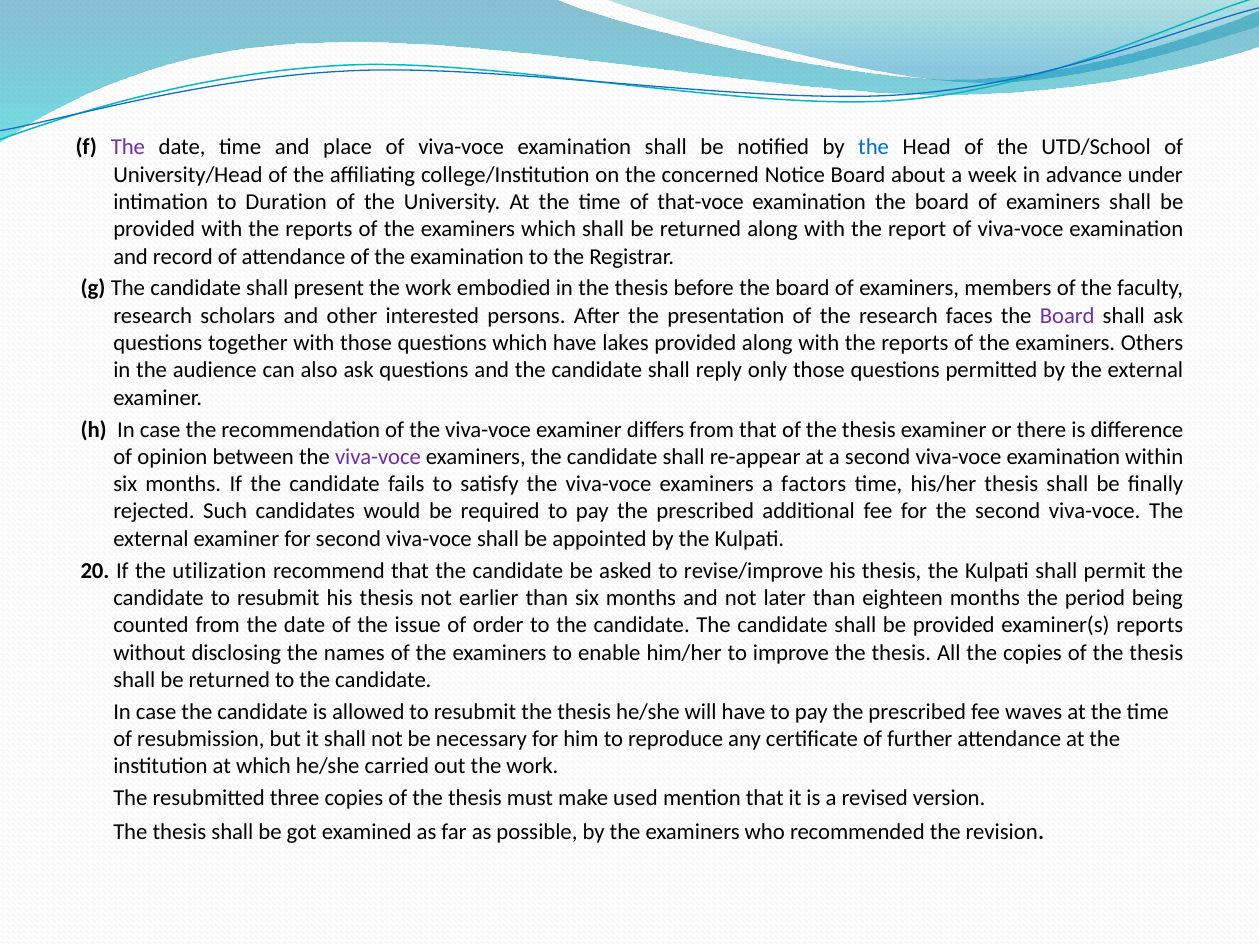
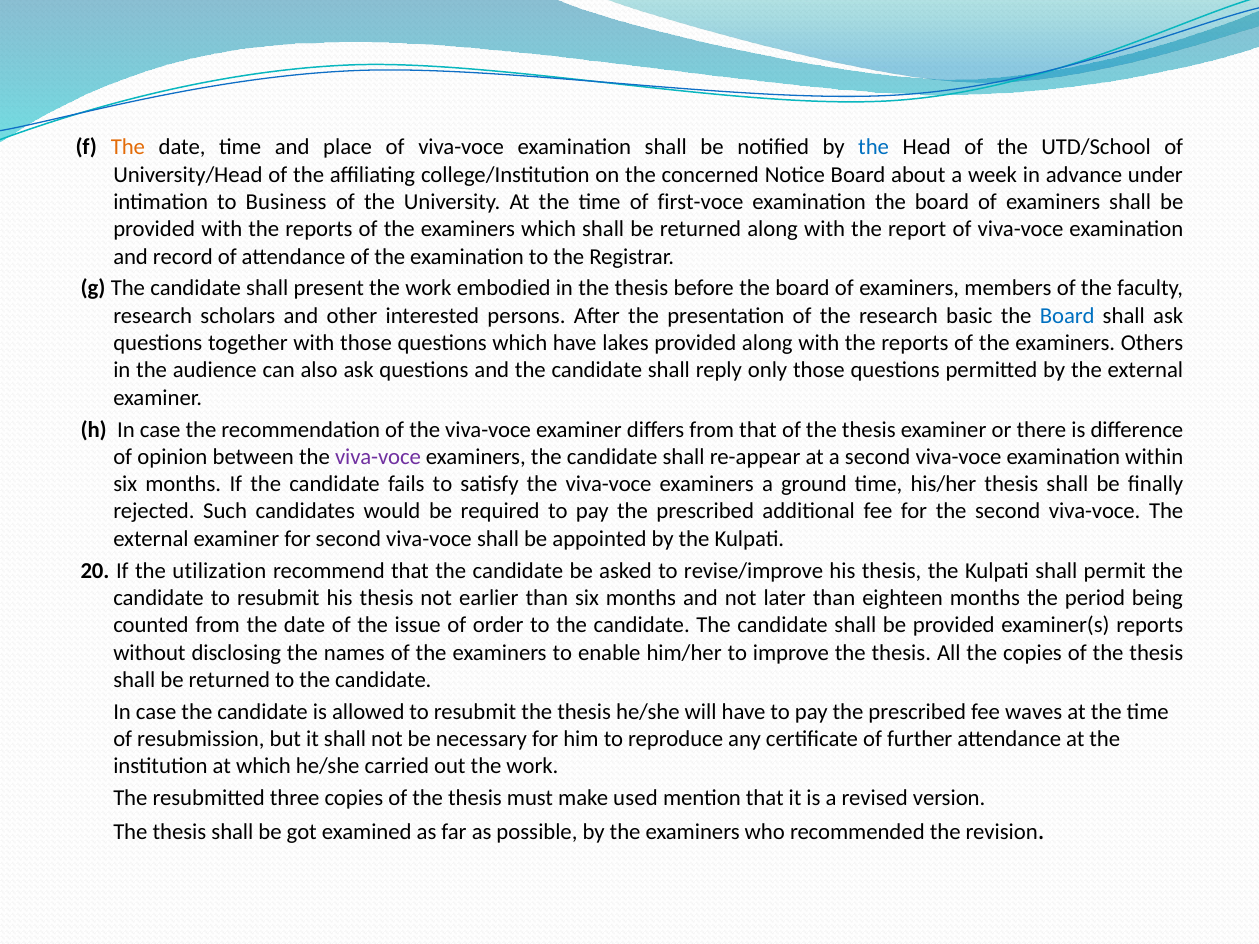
The at (128, 147) colour: purple -> orange
Duration: Duration -> Business
that-voce: that-voce -> first-voce
faces: faces -> basic
Board at (1067, 316) colour: purple -> blue
factors: factors -> ground
